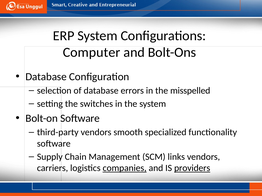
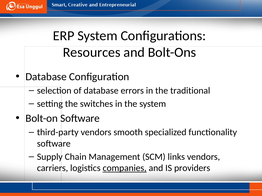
Computer: Computer -> Resources
misspelled: misspelled -> traditional
providers underline: present -> none
